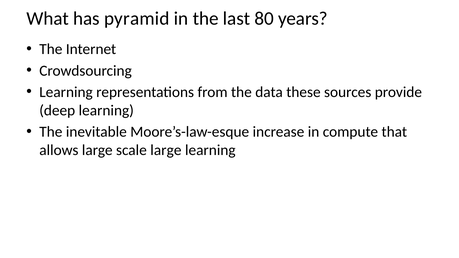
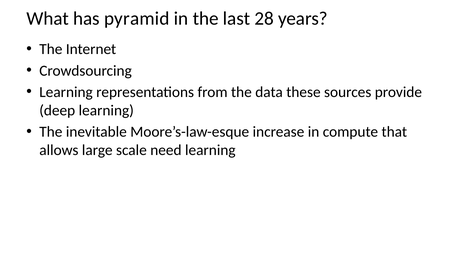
80: 80 -> 28
scale large: large -> need
